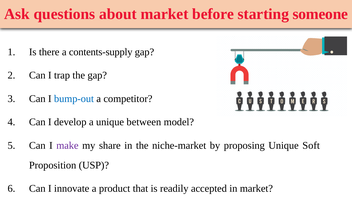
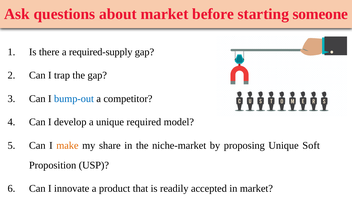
contents-supply: contents-supply -> required-supply
between: between -> required
make colour: purple -> orange
